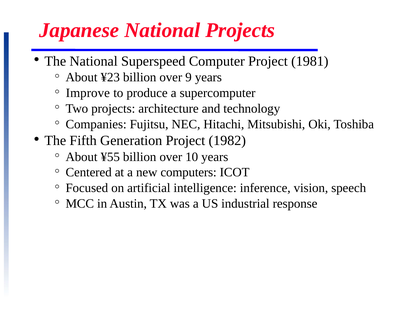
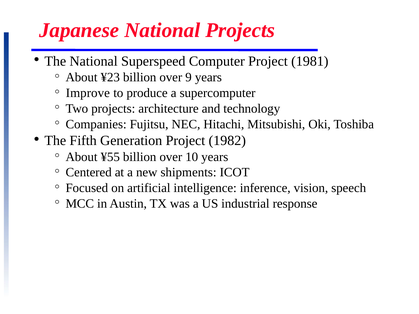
computers: computers -> shipments
